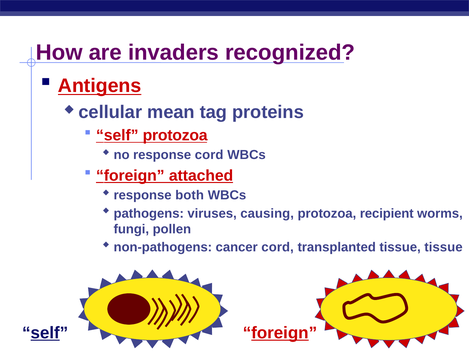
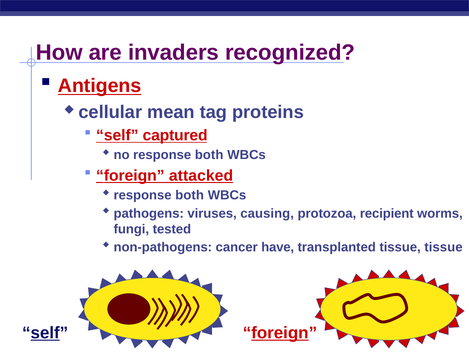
self protozoa: protozoa -> captured
no response cord: cord -> both
attached: attached -> attacked
pollen: pollen -> tested
cancer cord: cord -> have
